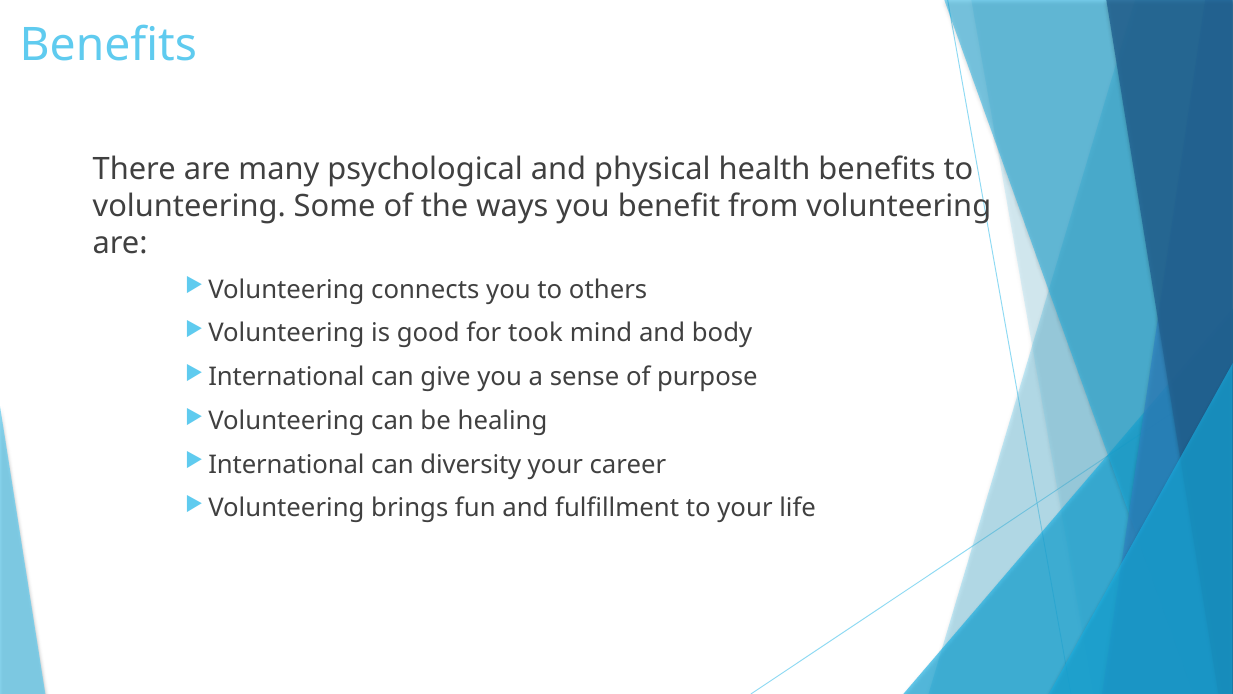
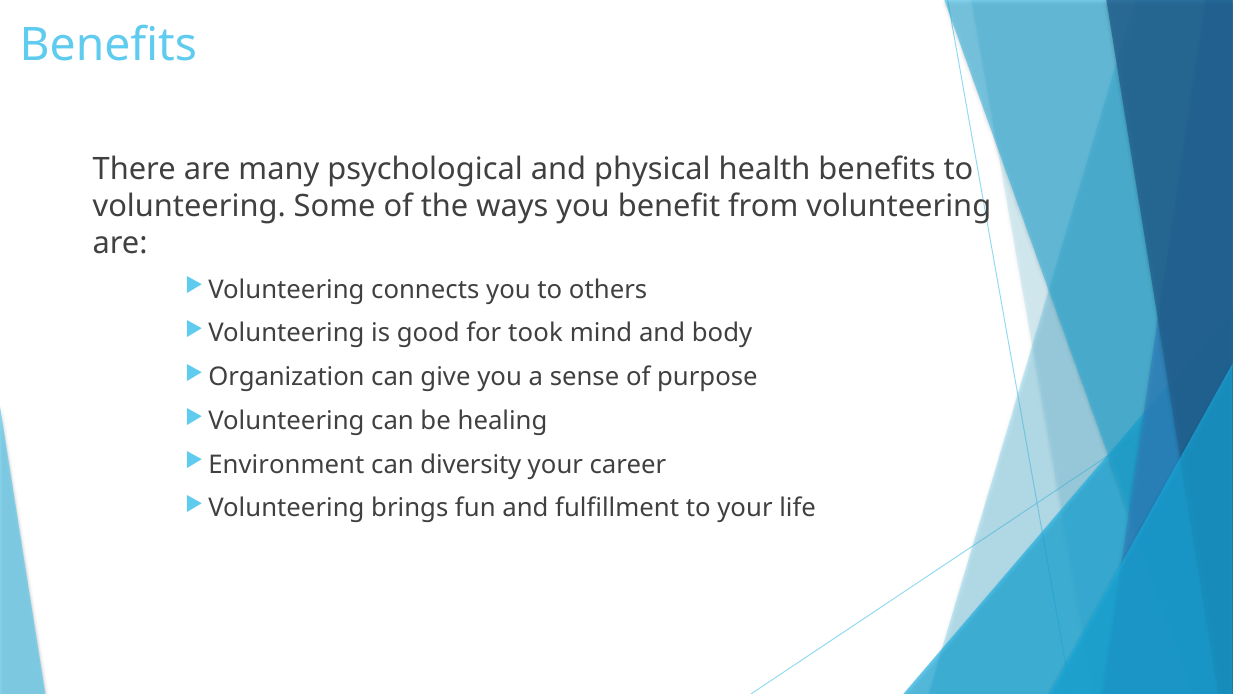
International at (286, 377): International -> Organization
International at (286, 464): International -> Environment
